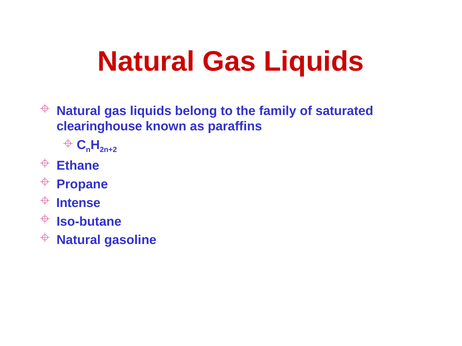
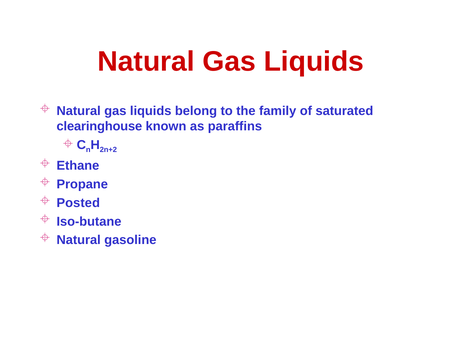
Intense: Intense -> Posted
